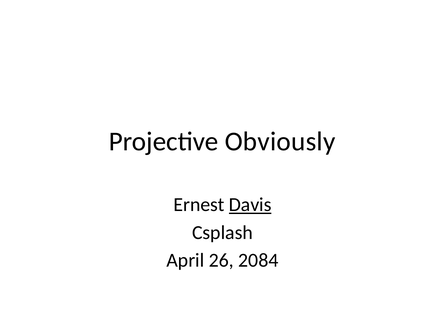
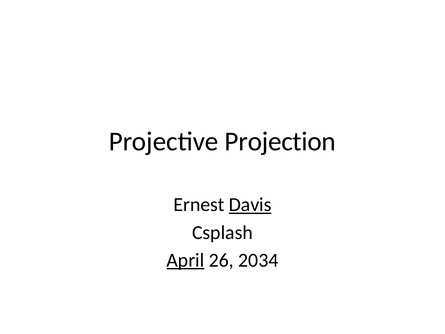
Obviously: Obviously -> Projection
April underline: none -> present
2084: 2084 -> 2034
